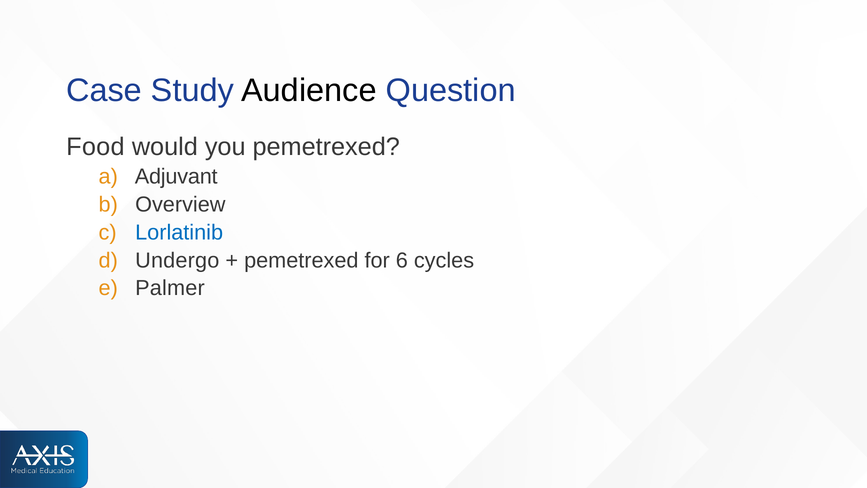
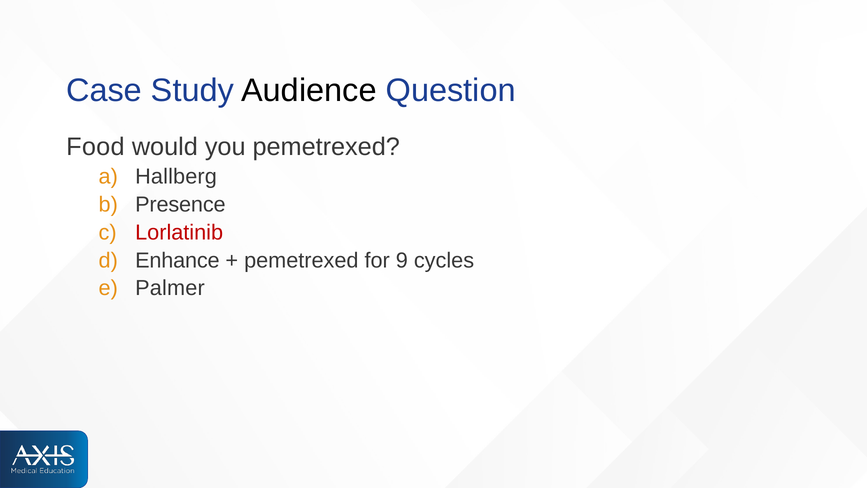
Adjuvant: Adjuvant -> Hallberg
Overview: Overview -> Presence
Lorlatinib colour: blue -> red
Undergo: Undergo -> Enhance
6: 6 -> 9
